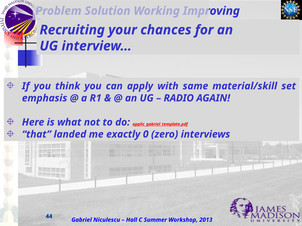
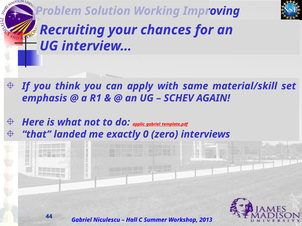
RADIO: RADIO -> SCHEV
